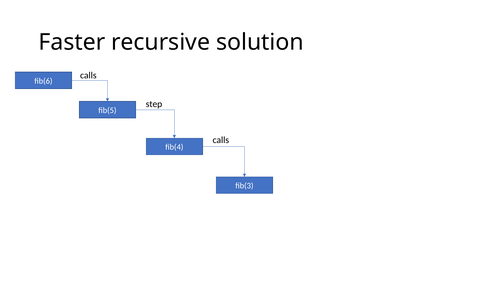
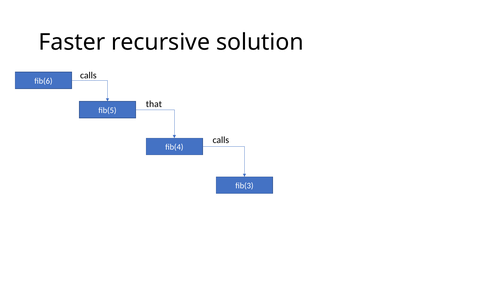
step: step -> that
